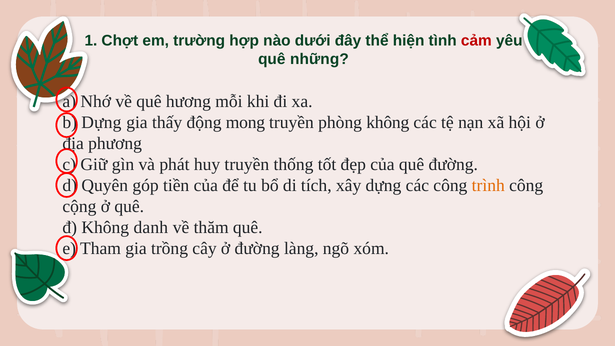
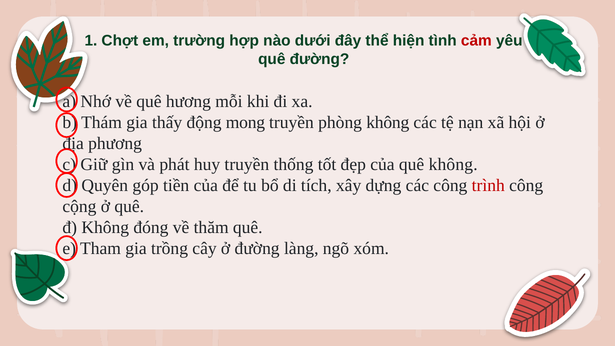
quê những: những -> đường
b Dựng: Dựng -> Thám
quê đường: đường -> không
trình colour: orange -> red
danh: danh -> đóng
